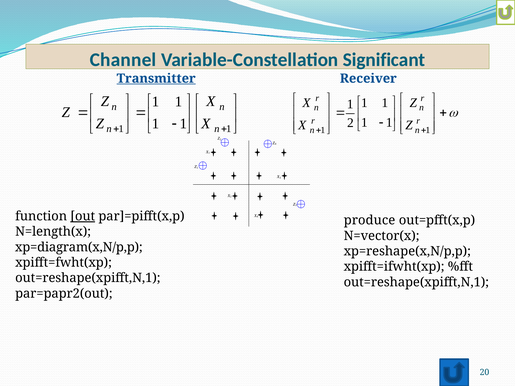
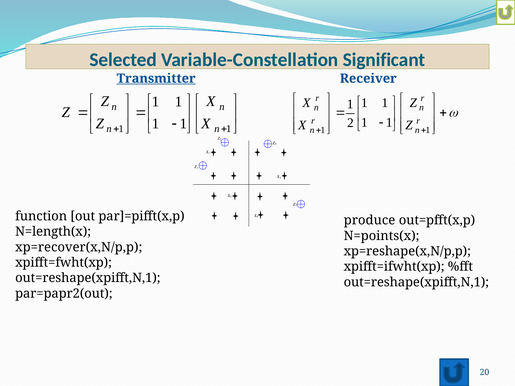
Channel: Channel -> Selected
out underline: present -> none
N=vector(x: N=vector(x -> N=points(x
xp=diagram(x,N/p,p: xp=diagram(x,N/p,p -> xp=recover(x,N/p,p
